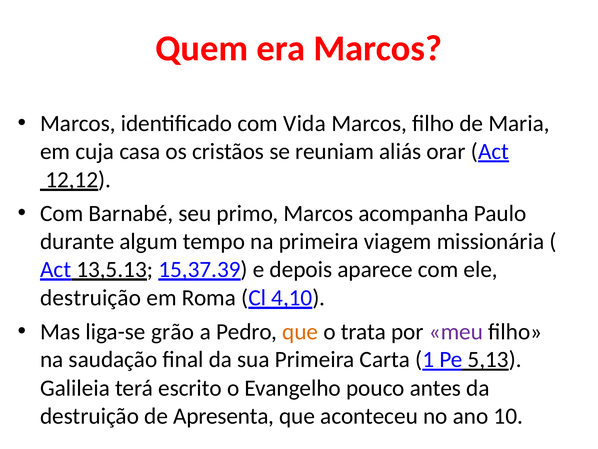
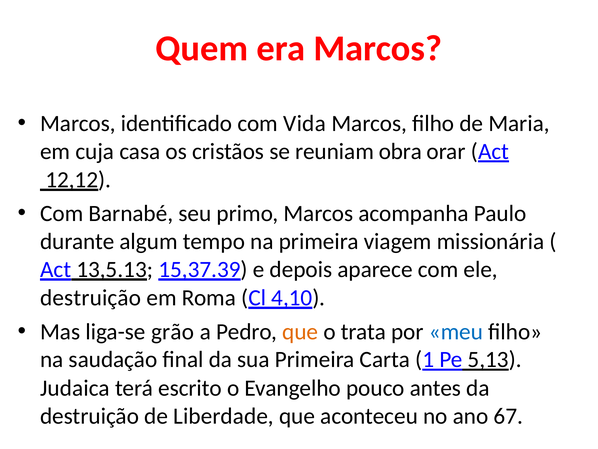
aliás: aliás -> obra
meu colour: purple -> blue
Galileia: Galileia -> Judaica
Apresenta: Apresenta -> Liberdade
10: 10 -> 67
